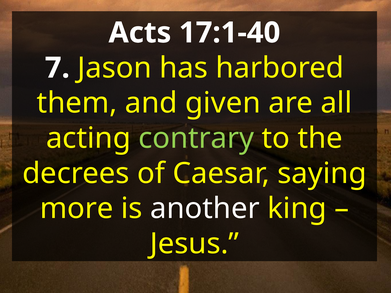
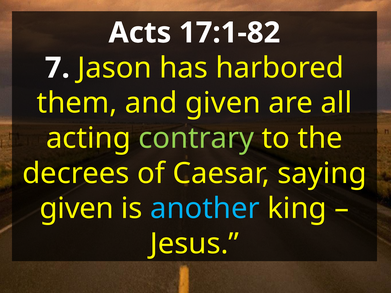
17:1-40: 17:1-40 -> 17:1-82
more at (77, 209): more -> given
another colour: white -> light blue
